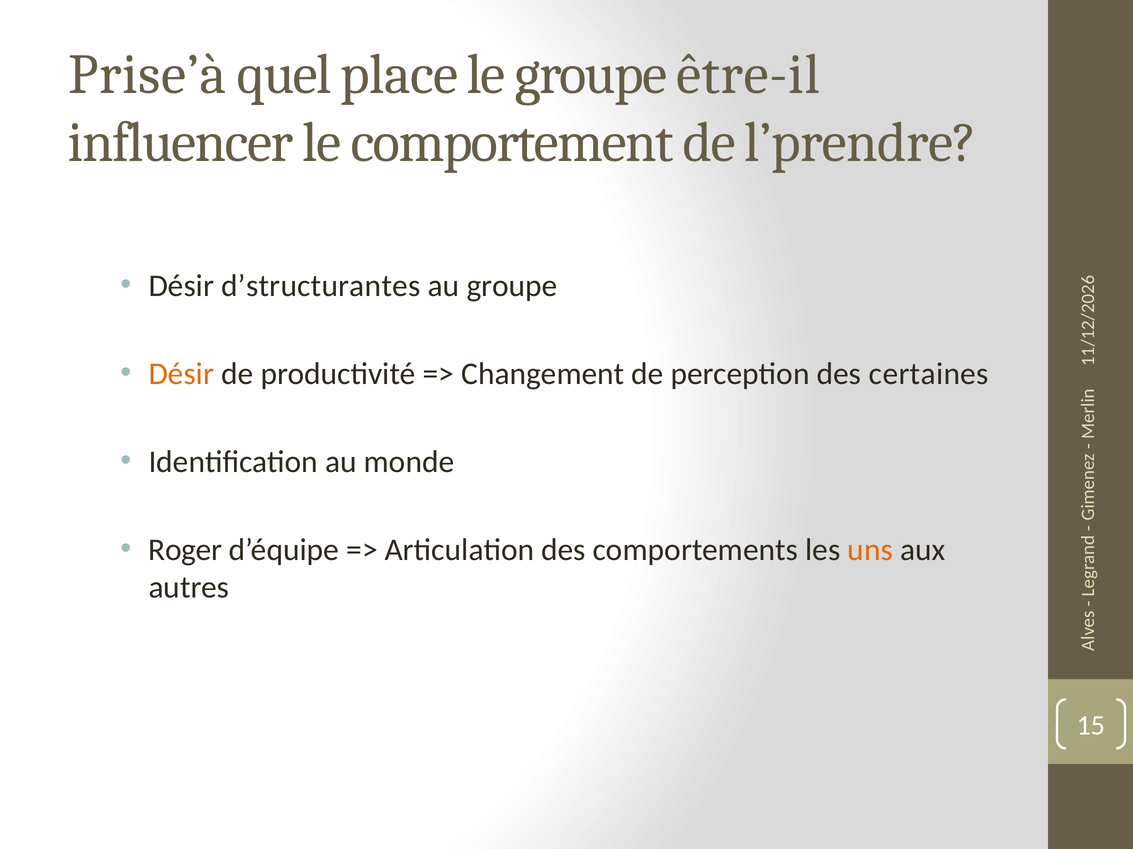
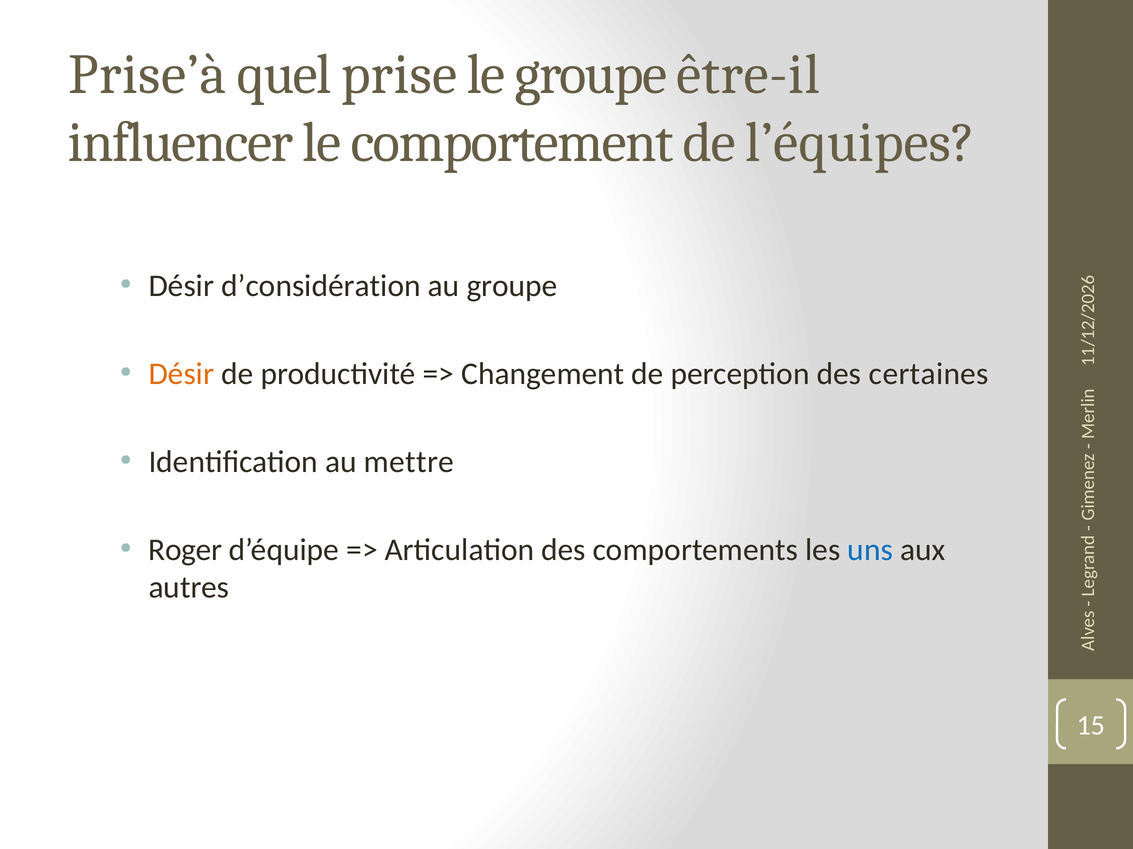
place: place -> prise
l’prendre: l’prendre -> l’équipes
d’structurantes: d’structurantes -> d’considération
monde: monde -> mettre
uns colour: orange -> blue
